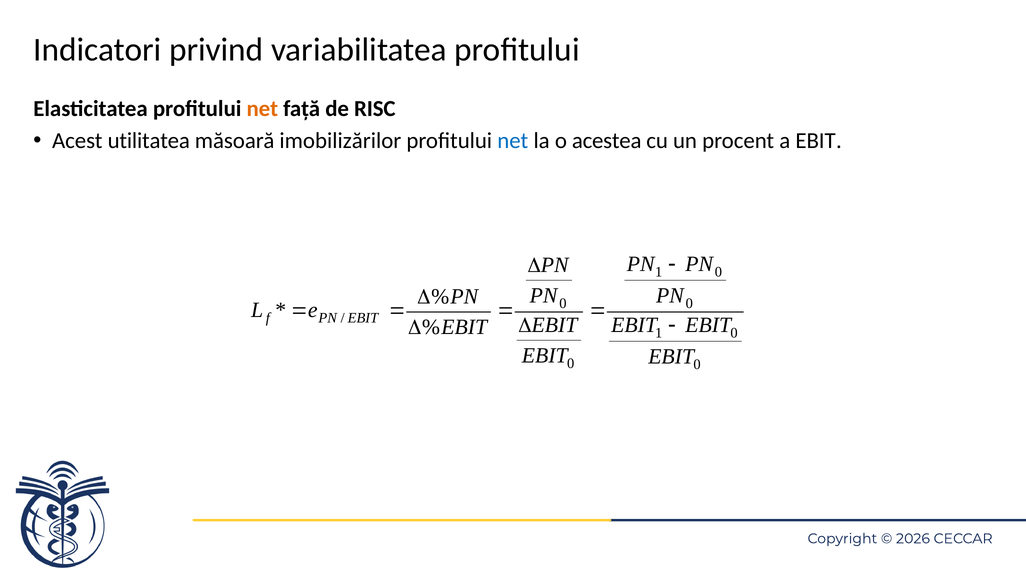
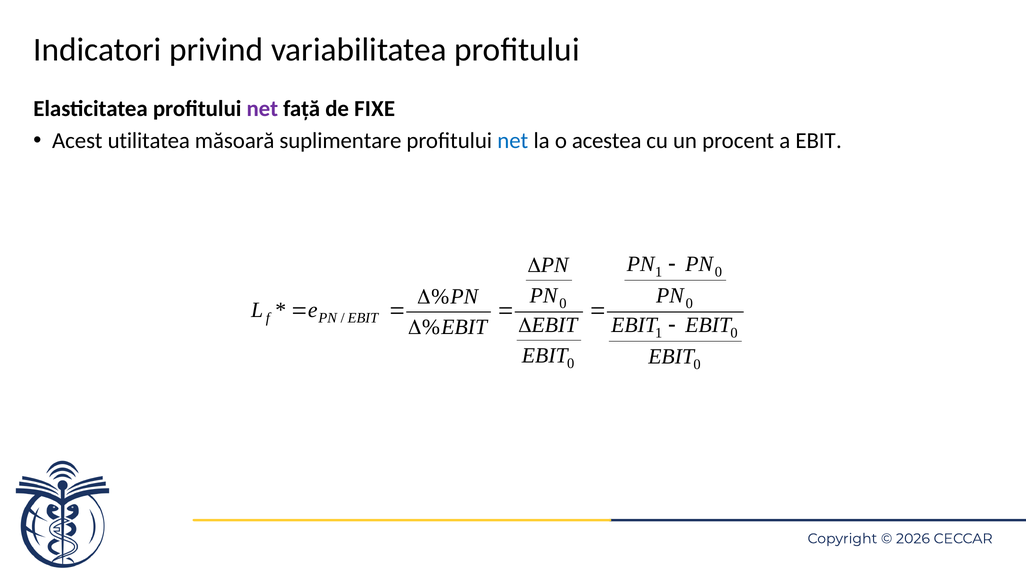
net at (262, 109) colour: orange -> purple
RISC: RISC -> FIXE
imobilizărilor: imobilizărilor -> suplimentare
